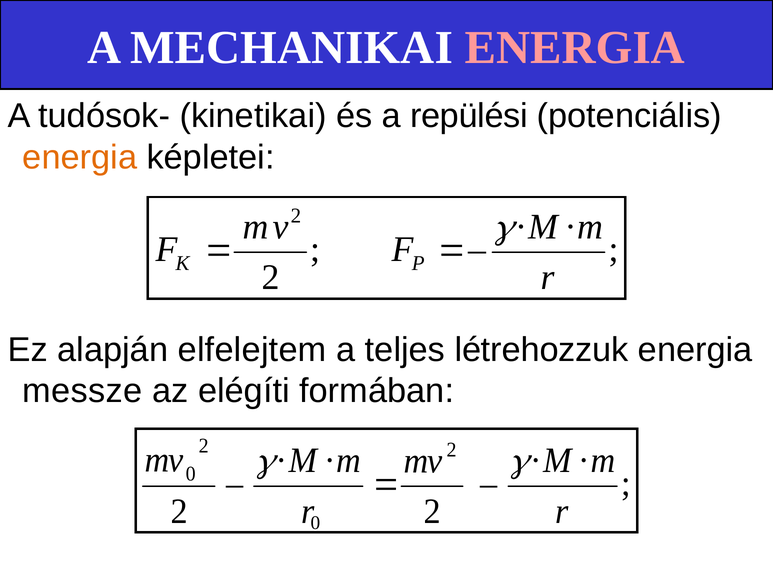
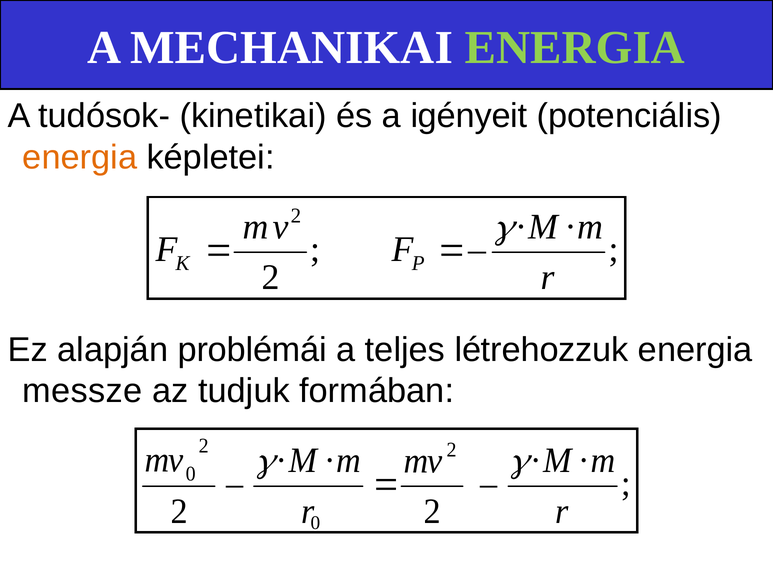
ENERGIA at (575, 48) colour: pink -> light green
repülési: repülési -> igényeit
elfelejtem: elfelejtem -> problémái
elégíti: elégíti -> tudjuk
